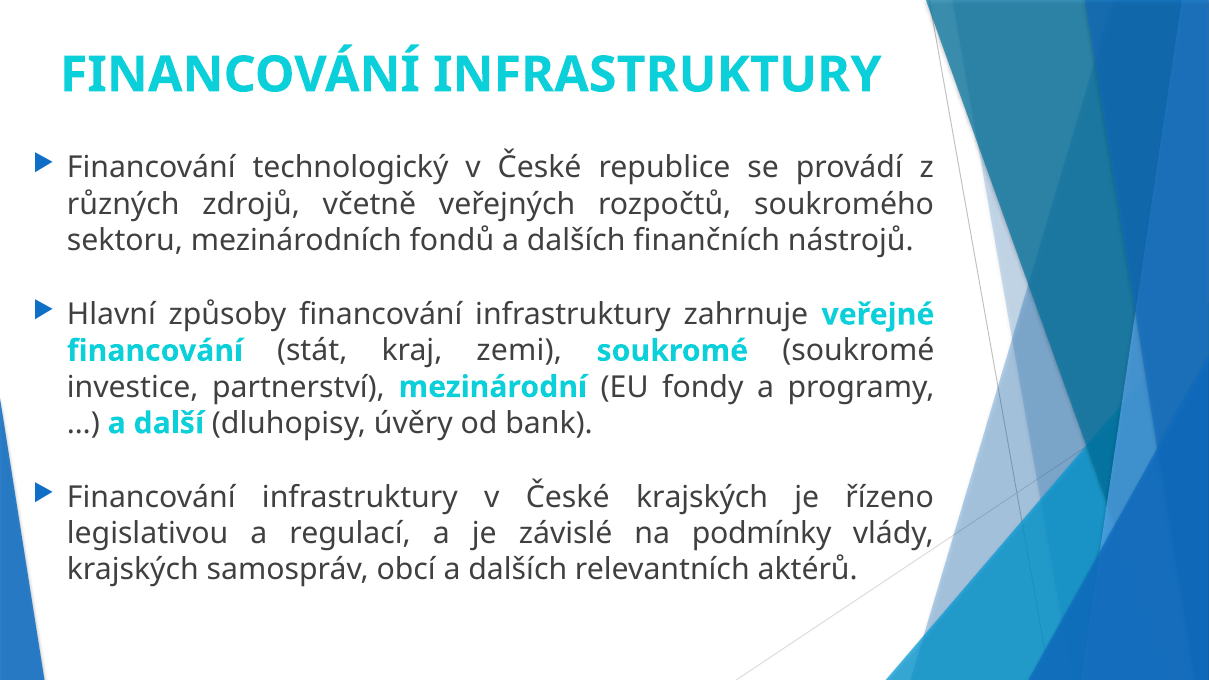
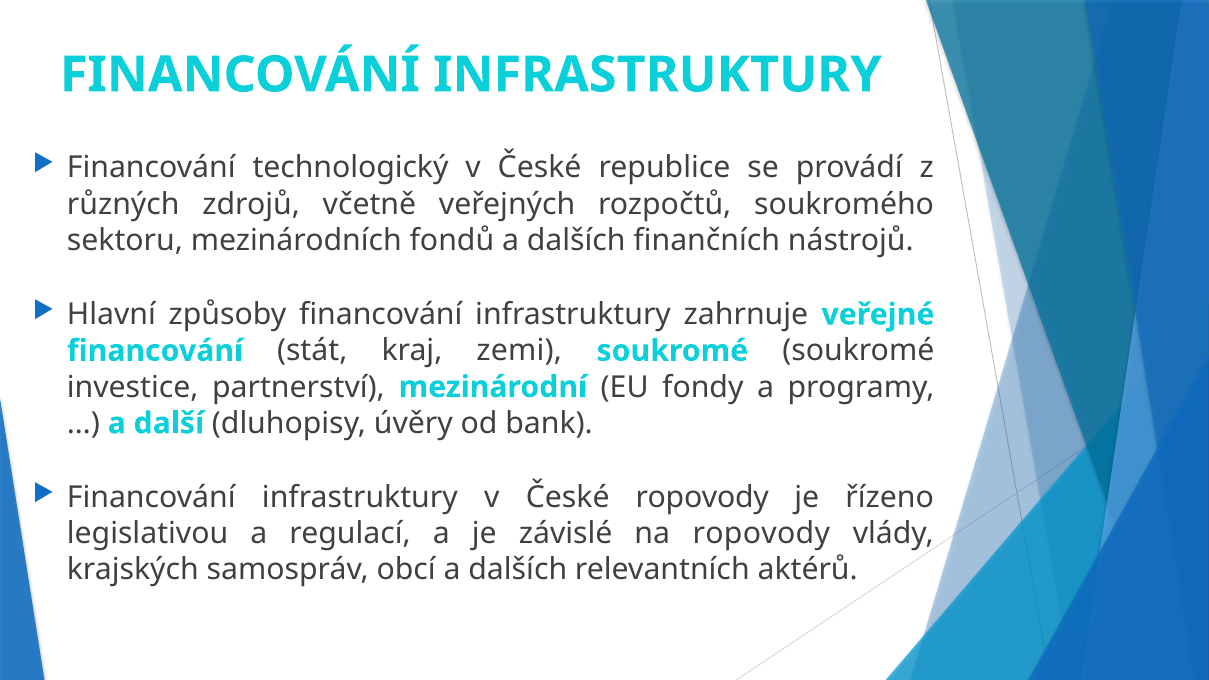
České krajských: krajských -> ropovody
na podmínky: podmínky -> ropovody
